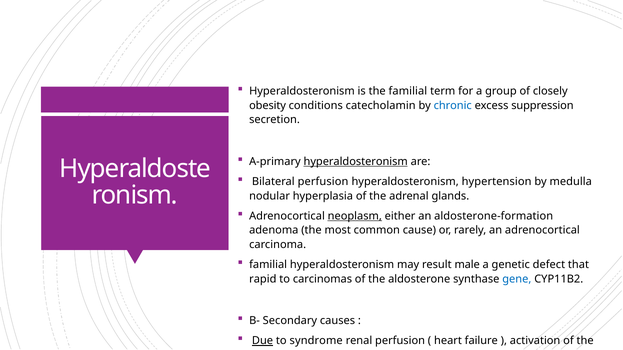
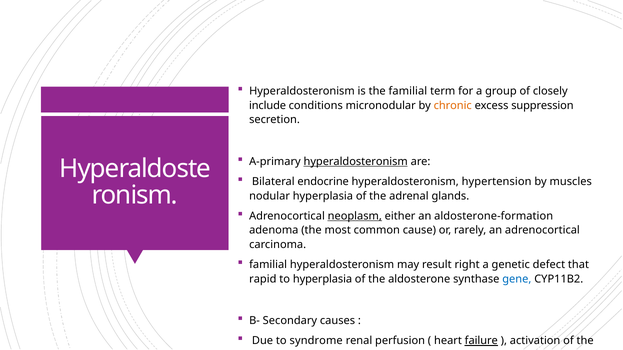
obesity: obesity -> include
catecholamin: catecholamin -> micronodular
chronic colour: blue -> orange
Bilateral perfusion: perfusion -> endocrine
medulla: medulla -> muscles
male: male -> right
to carcinomas: carcinomas -> hyperplasia
Due underline: present -> none
failure underline: none -> present
